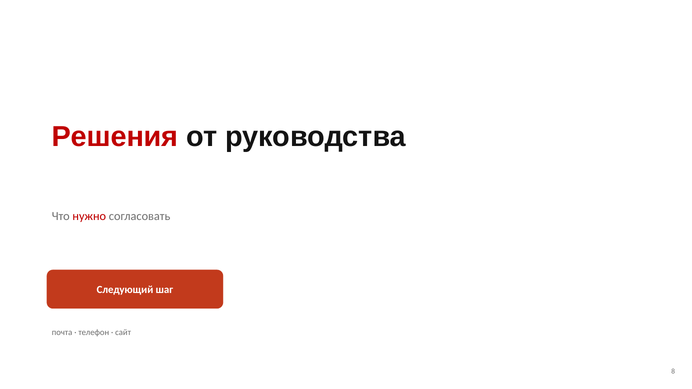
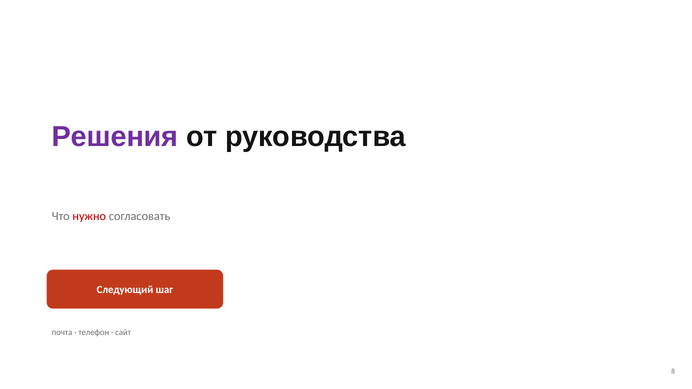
Решения colour: red -> purple
